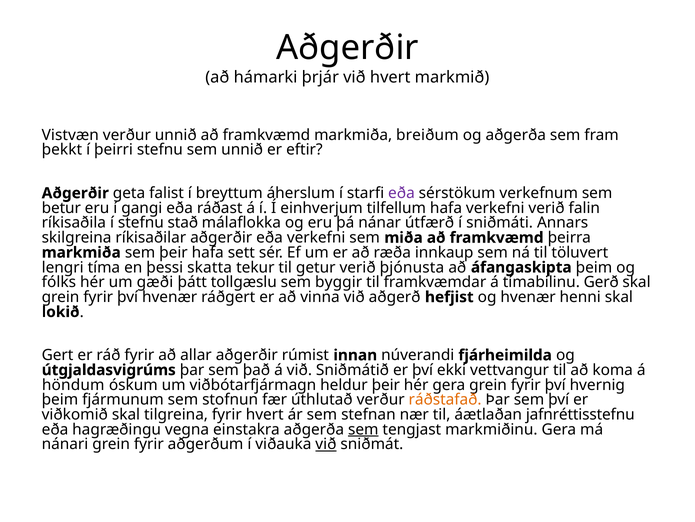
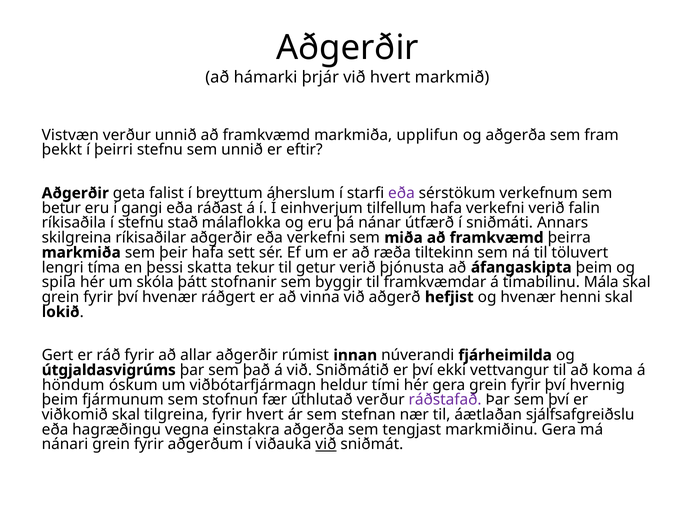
breiðum: breiðum -> upplifun
innkaup: innkaup -> tiltekinn
fólks: fólks -> spila
gæði: gæði -> skóla
tollgæslu: tollgæslu -> stofnanir
Gerð: Gerð -> Mála
heldur þeir: þeir -> tími
ráðstafað colour: orange -> purple
jafnréttisstefnu: jafnréttisstefnu -> sjálfsafgreiðslu
sem at (363, 429) underline: present -> none
